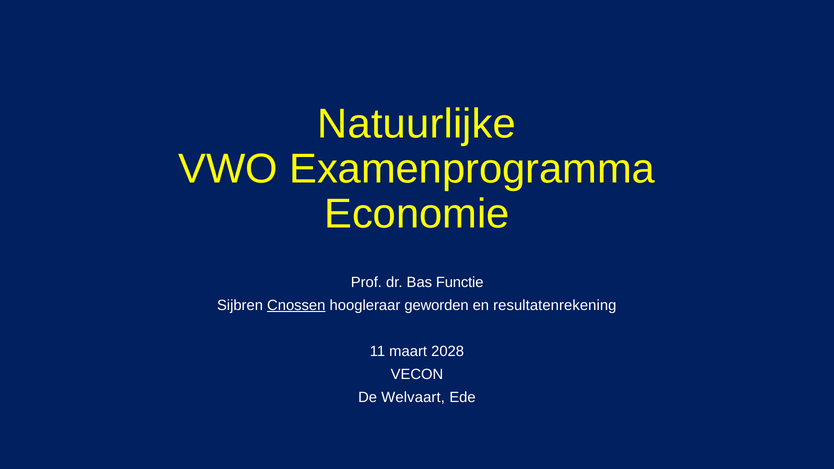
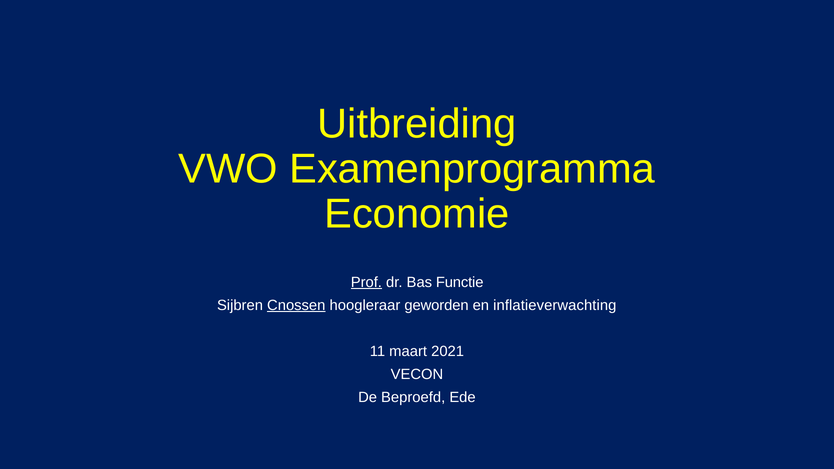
Natuurlijke: Natuurlijke -> Uitbreiding
Prof underline: none -> present
resultatenrekening: resultatenrekening -> inflatieverwachting
2028: 2028 -> 2021
Welvaart: Welvaart -> Beproefd
